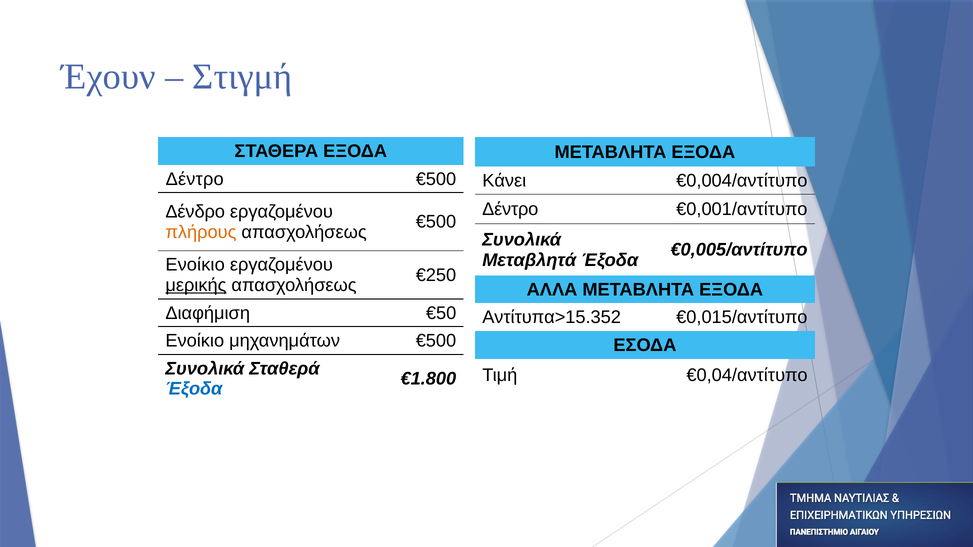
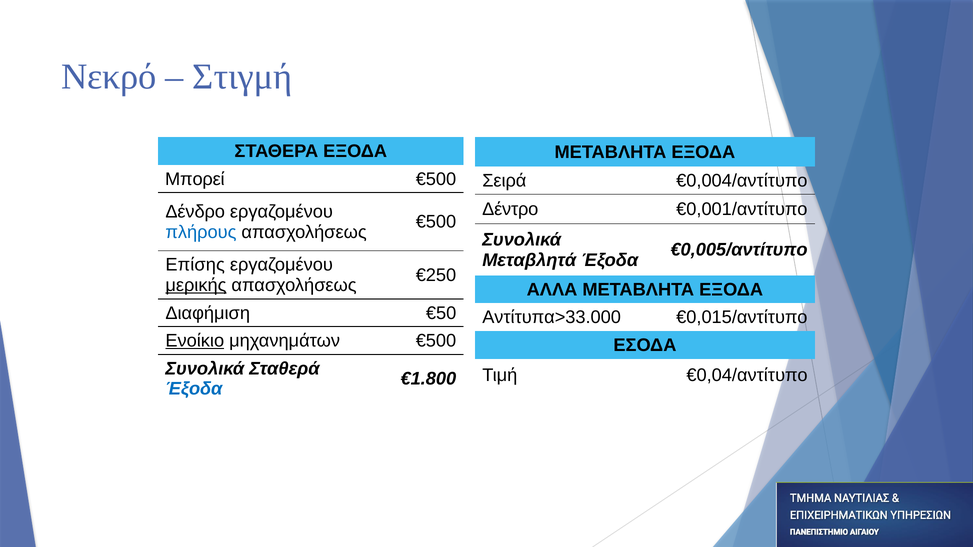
Έχουν: Έχουν -> Νεκρό
Δέντρο at (195, 179): Δέντρο -> Μπορεί
Κάνει: Κάνει -> Σειρά
πλήρους colour: orange -> blue
Ενοίκιο at (195, 265): Ενοίκιο -> Επίσης
Αντίτυπα>15.352: Αντίτυπα>15.352 -> Αντίτυπα>33.000
Ενοίκιο at (195, 341) underline: none -> present
